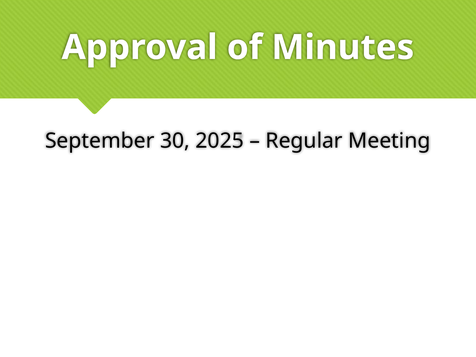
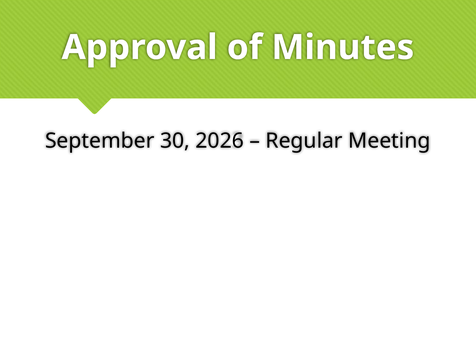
2025: 2025 -> 2026
